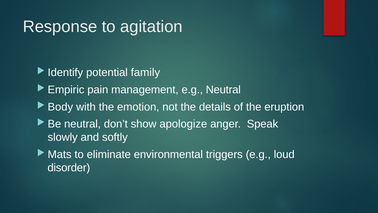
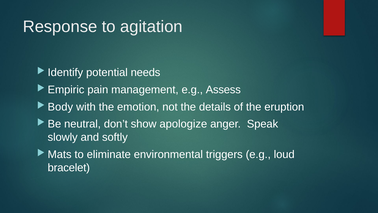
family: family -> needs
e.g Neutral: Neutral -> Assess
disorder: disorder -> bracelet
